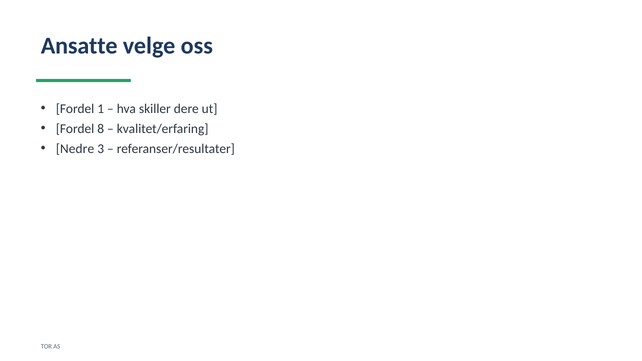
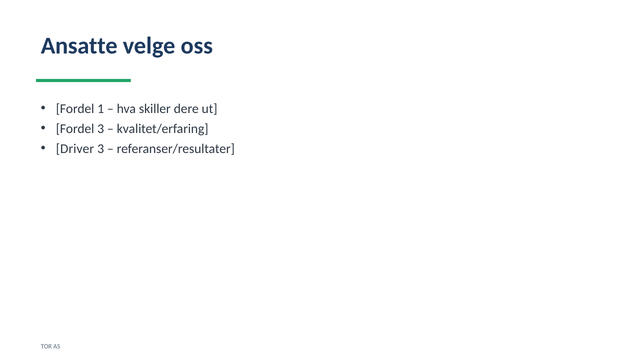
Fordel 8: 8 -> 3
Nedre: Nedre -> Driver
